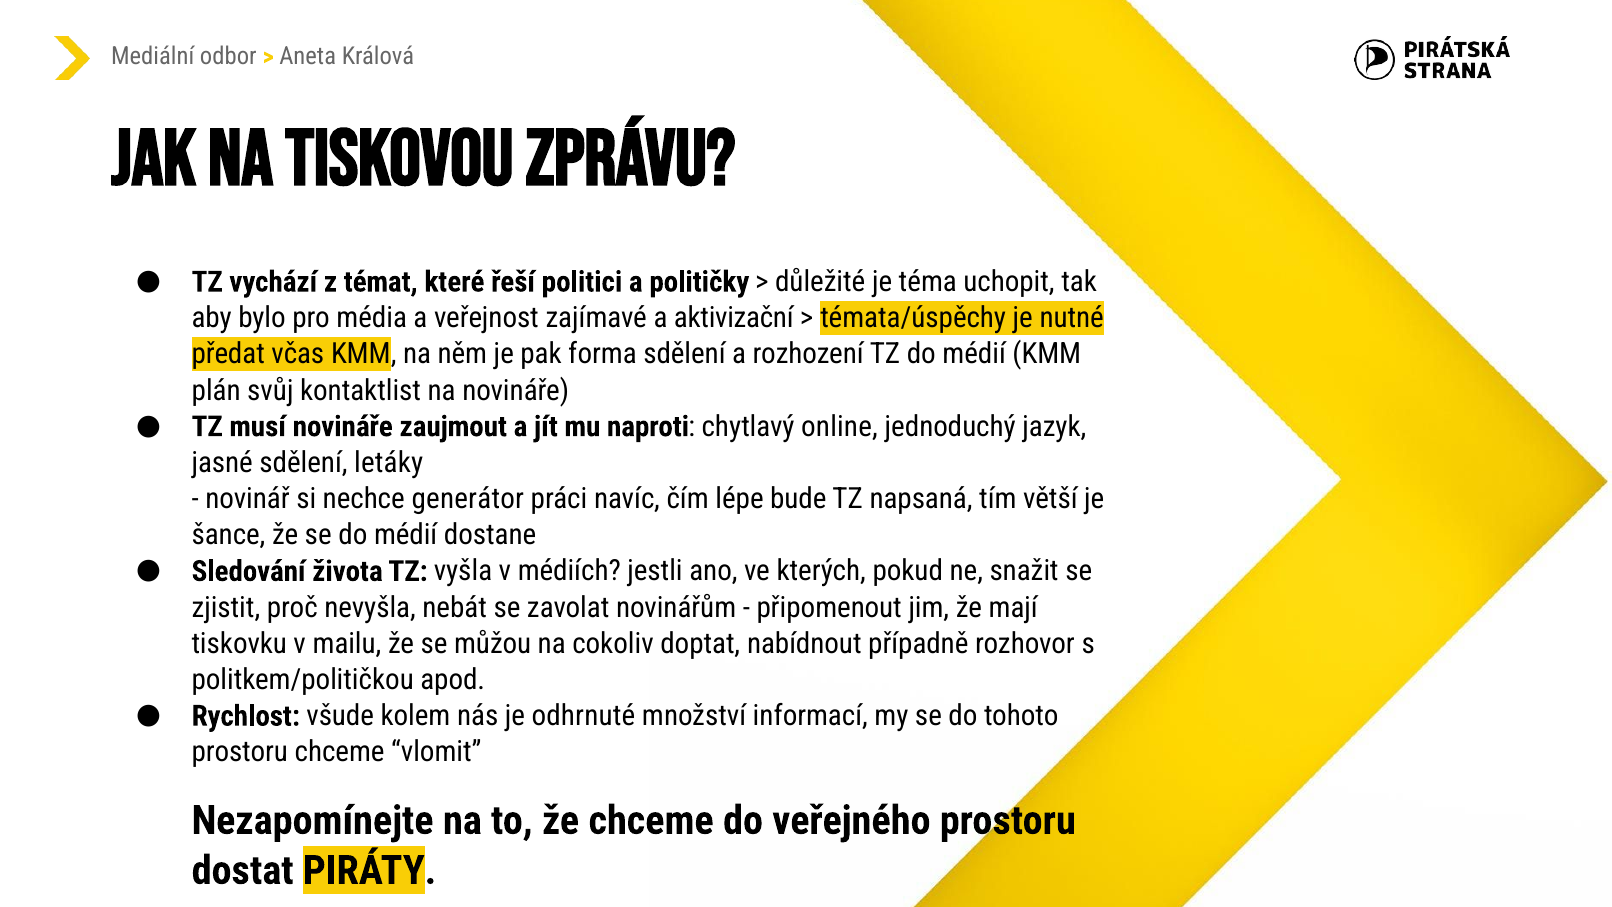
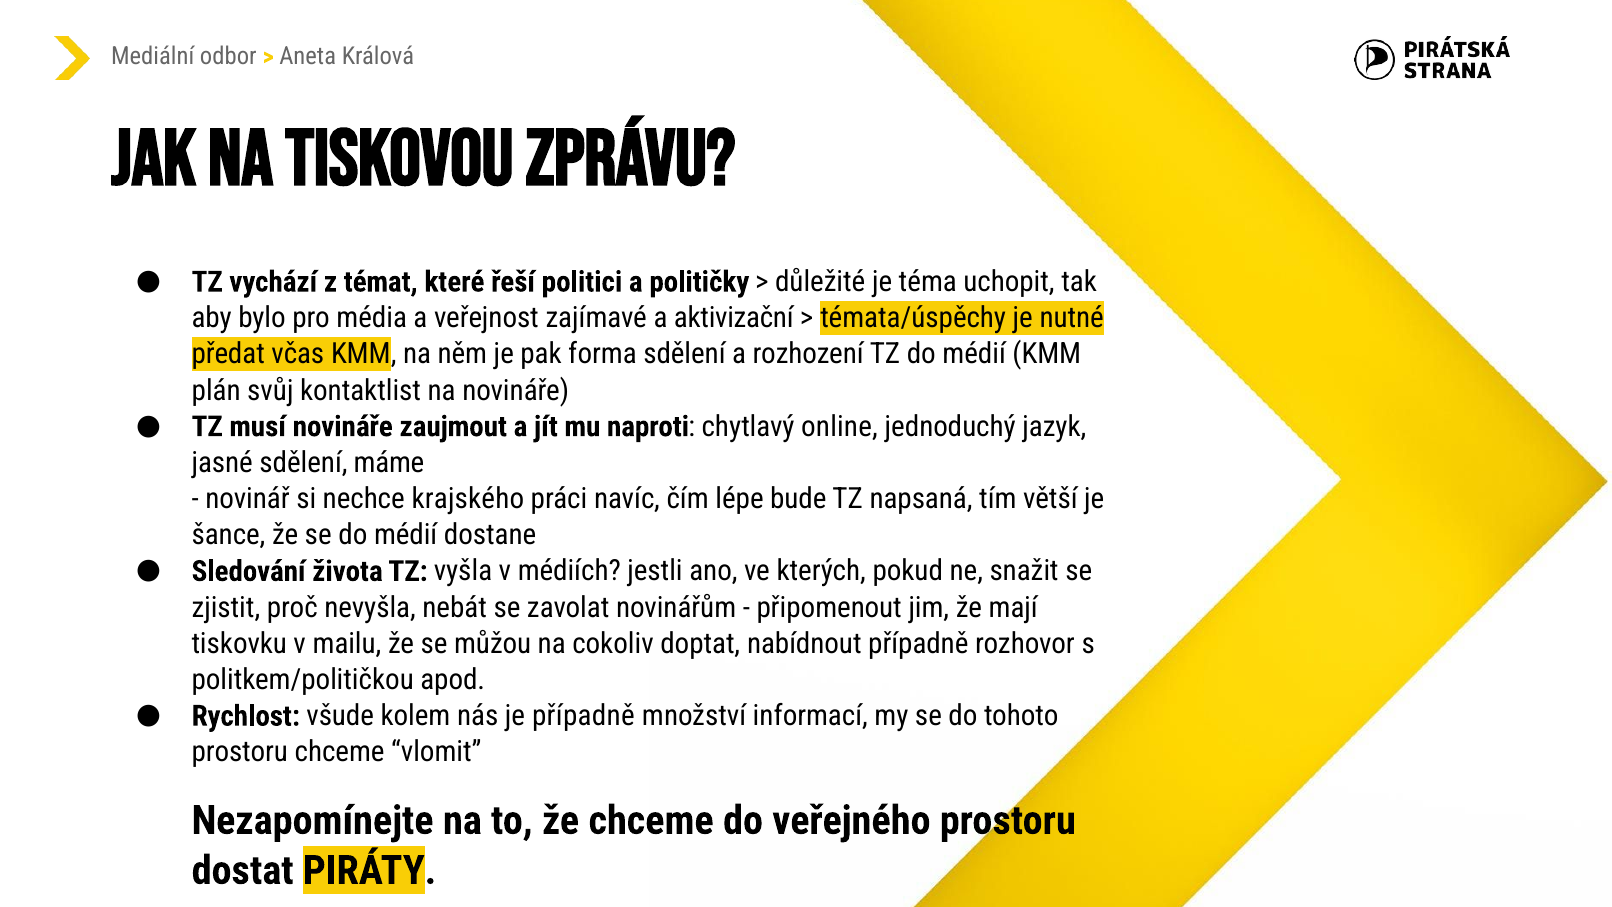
letáky: letáky -> máme
generátor: generátor -> krajského
je odhrnuté: odhrnuté -> případně
